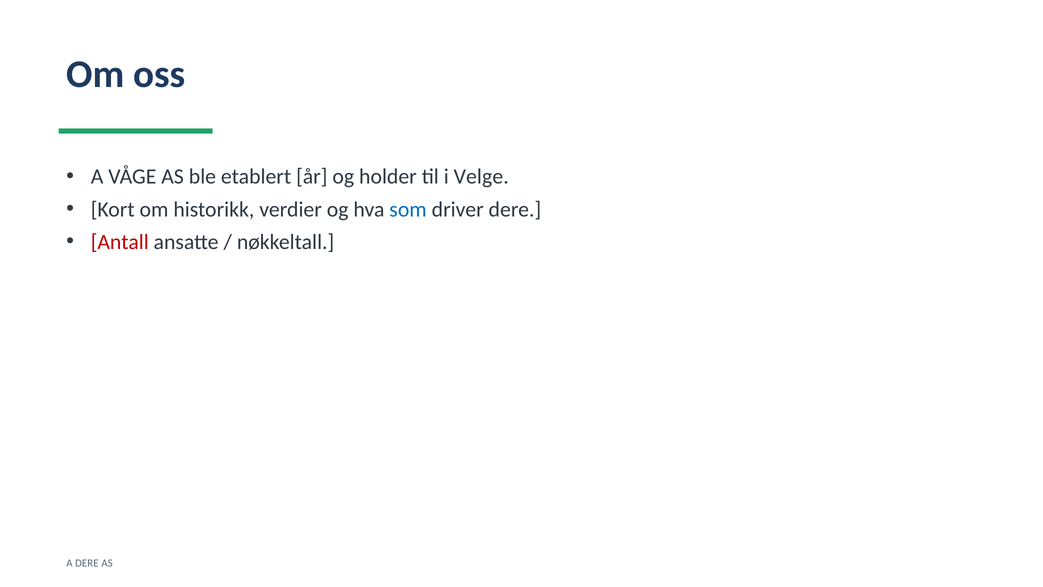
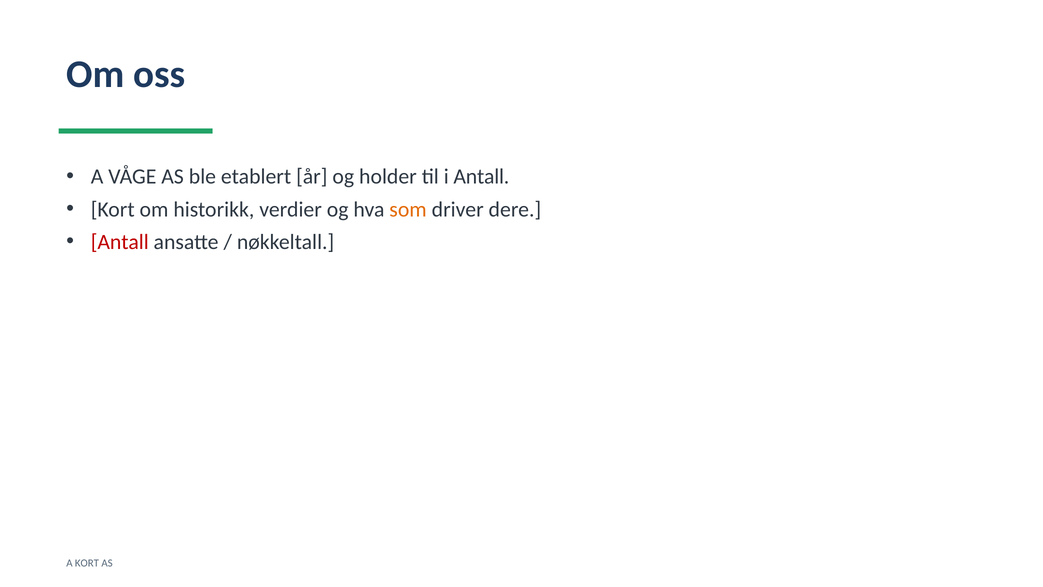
i Velge: Velge -> Antall
som colour: blue -> orange
A DERE: DERE -> KORT
